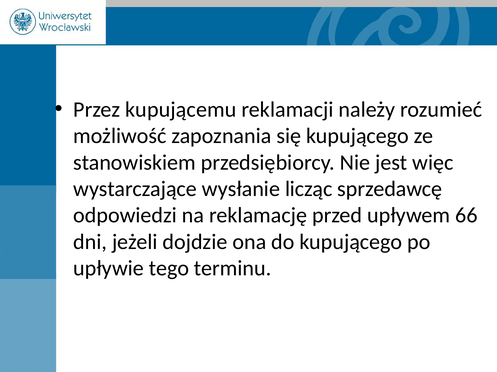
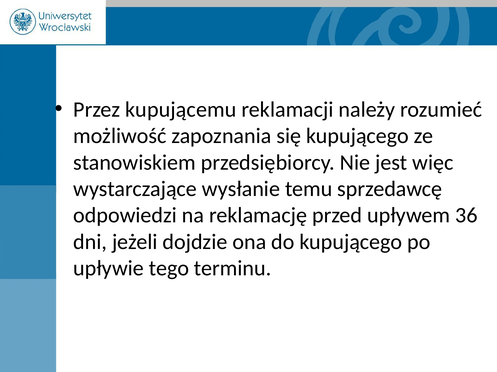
licząc: licząc -> temu
66: 66 -> 36
